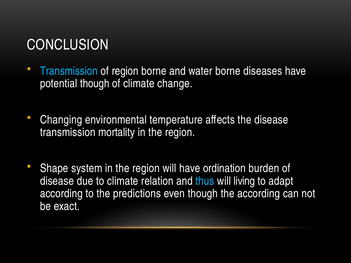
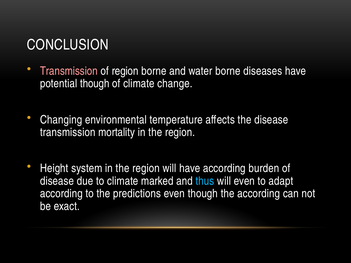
Transmission at (69, 71) colour: light blue -> pink
Shape: Shape -> Height
have ordination: ordination -> according
relation: relation -> marked
will living: living -> even
